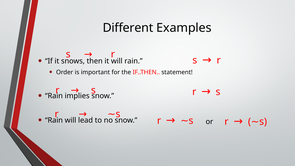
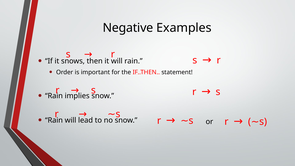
Different: Different -> Negative
